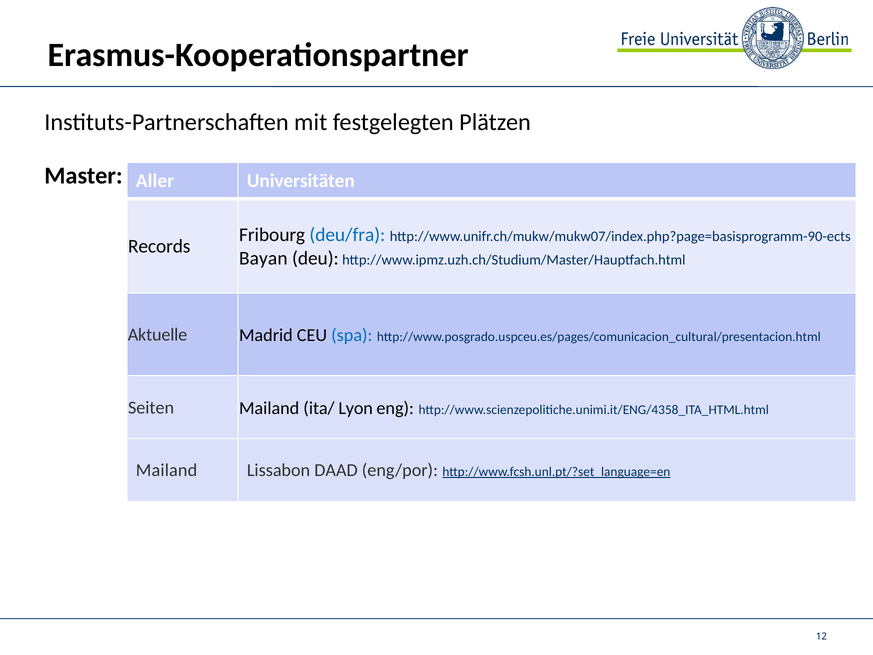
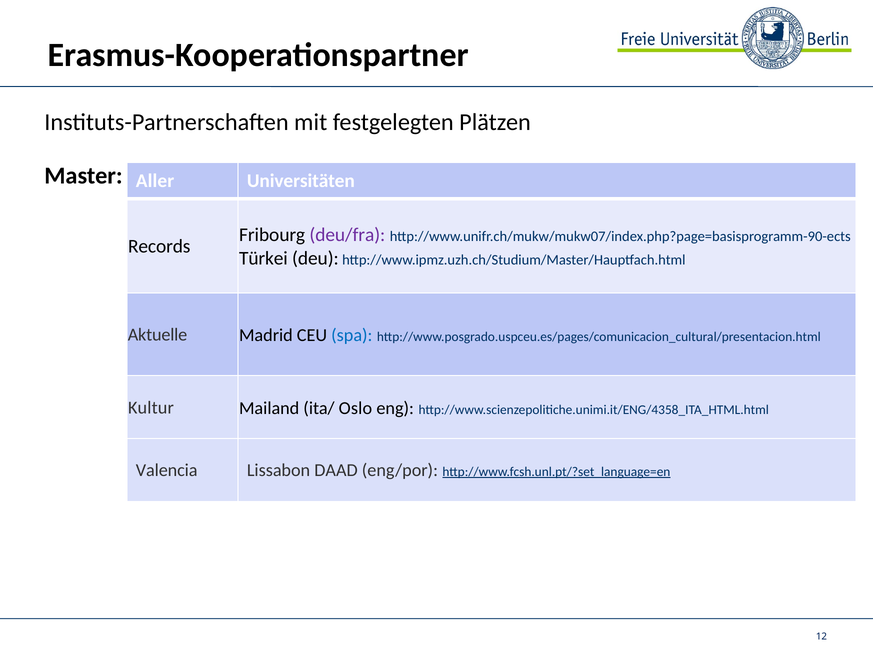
deu/fra colour: blue -> purple
Bayan: Bayan -> Türkei
Seiten: Seiten -> Kultur
Lyon: Lyon -> Oslo
Mailand at (167, 470): Mailand -> Valencia
